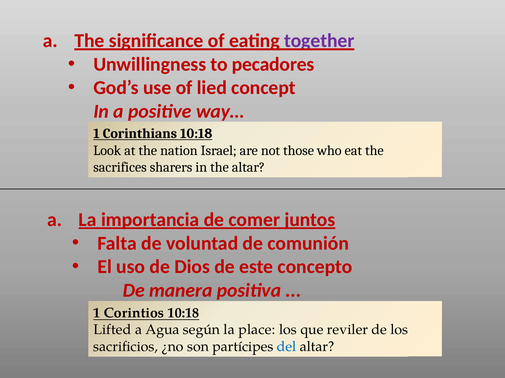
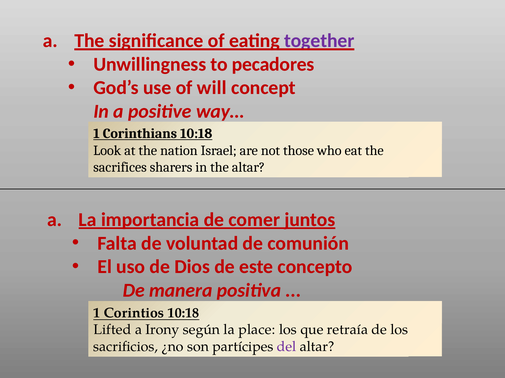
lied: lied -> will
Agua: Agua -> Irony
reviler: reviler -> retraía
del colour: blue -> purple
